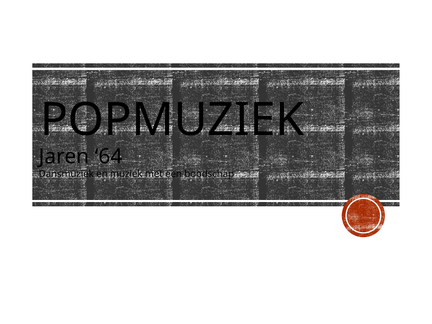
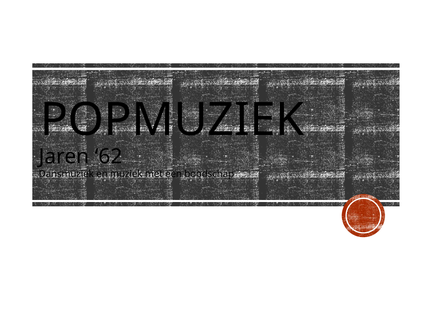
64: 64 -> 62
